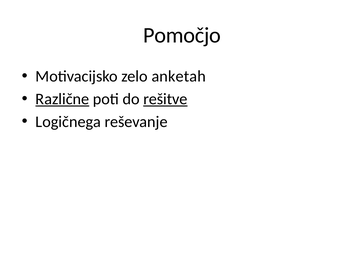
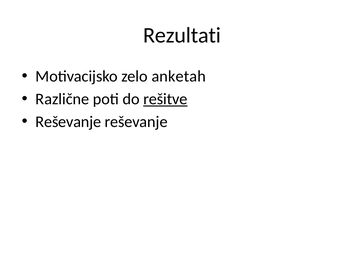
Pomočjo: Pomočjo -> Rezultati
Različne underline: present -> none
Logičnega at (68, 122): Logičnega -> Reševanje
